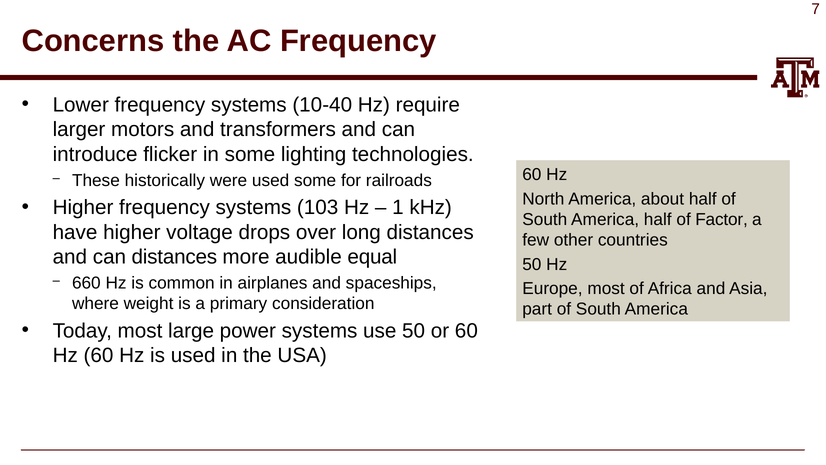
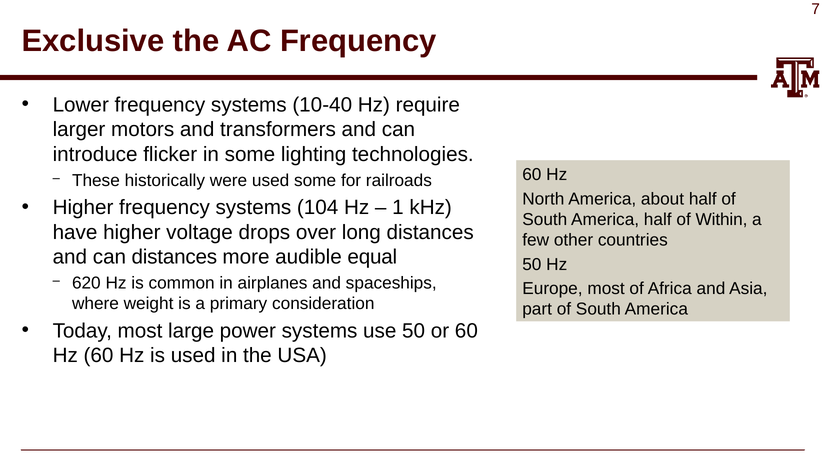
Concerns: Concerns -> Exclusive
103: 103 -> 104
Factor: Factor -> Within
660: 660 -> 620
